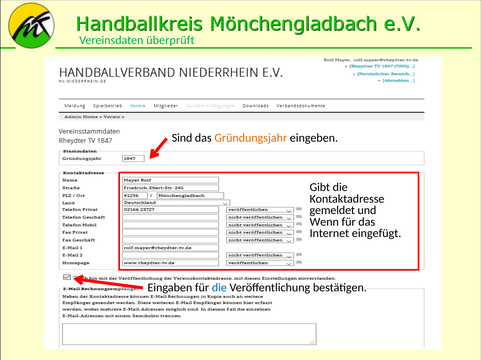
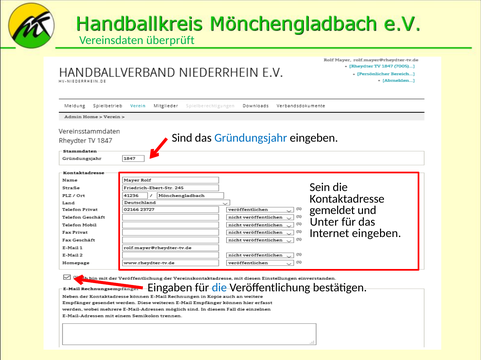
Gründungsjahr colour: orange -> blue
Gibt: Gibt -> Sein
Wenn: Wenn -> Unter
Internet eingefügt: eingefügt -> eingeben
